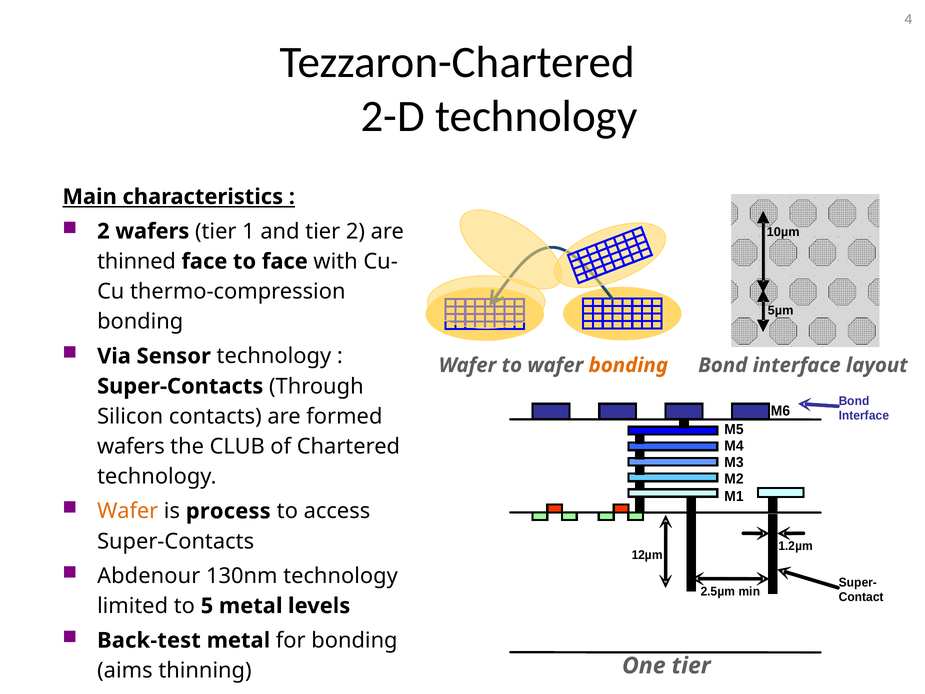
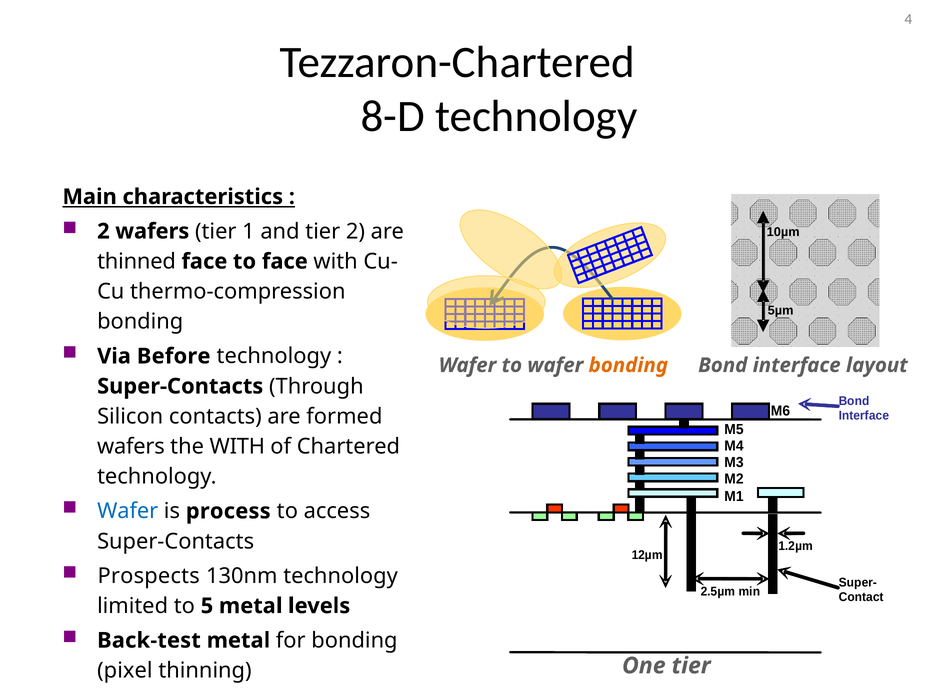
2-D: 2-D -> 8-D
Sensor: Sensor -> Before
the CLUB: CLUB -> WITH
Wafer at (128, 511) colour: orange -> blue
Abdenour: Abdenour -> Prospects
aims: aims -> pixel
